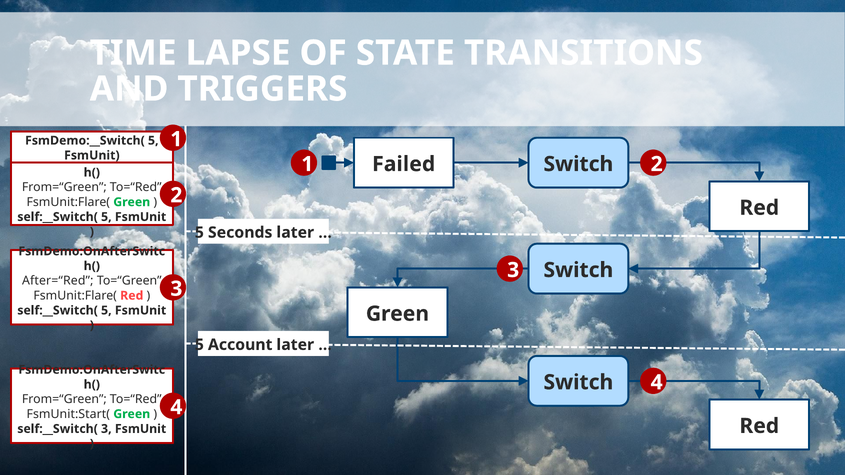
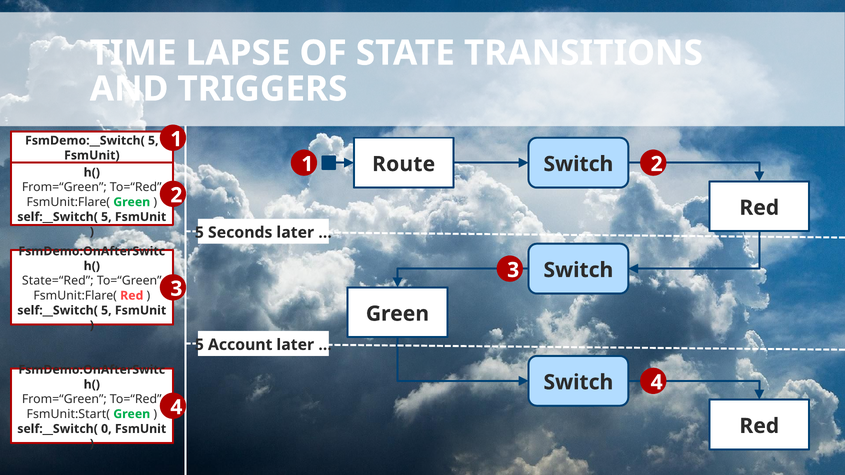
Failed: Failed -> Route
After=“Red: After=“Red -> State=“Red
self:__Switch( 3: 3 -> 0
